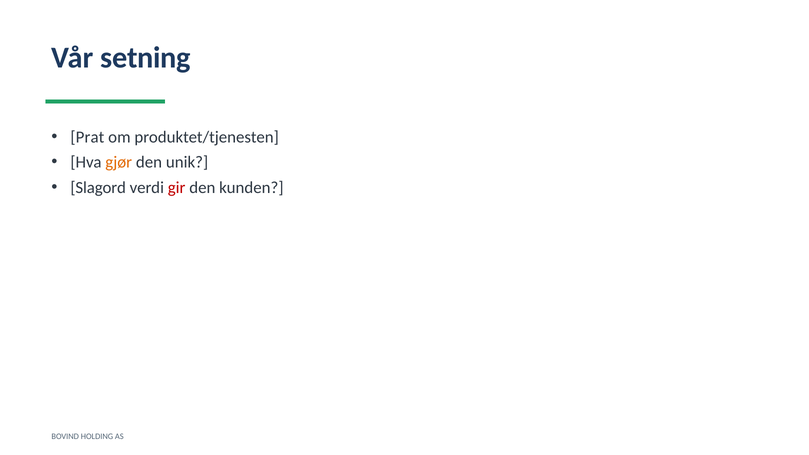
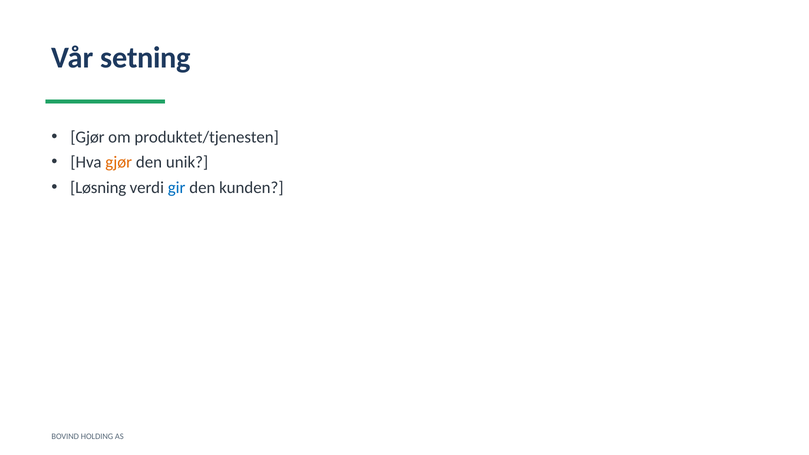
Prat at (87, 137): Prat -> Gjør
Slagord: Slagord -> Løsning
gir colour: red -> blue
